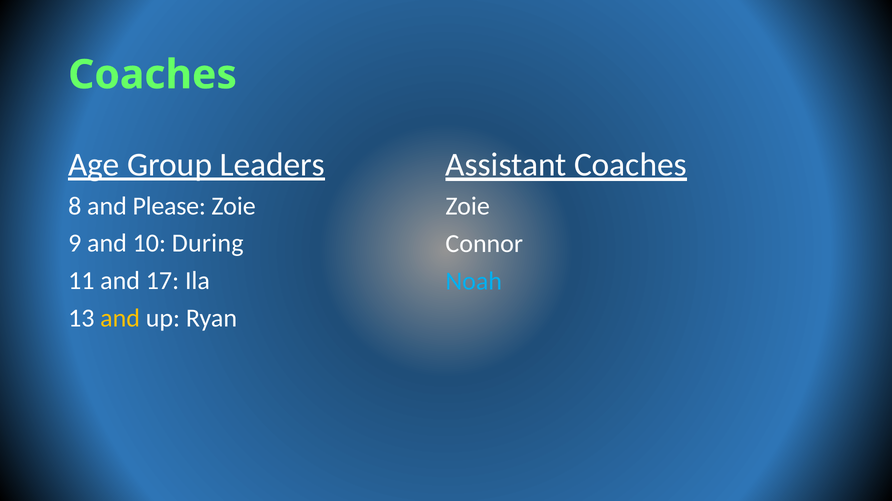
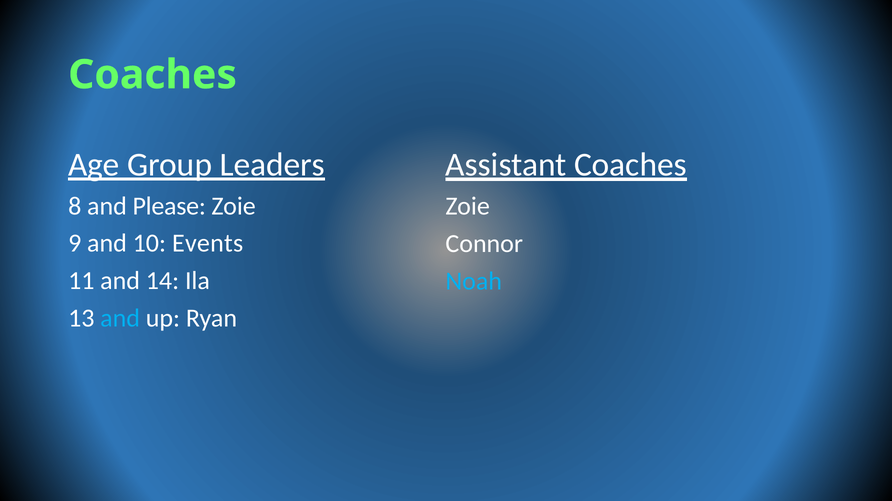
During: During -> Events
17: 17 -> 14
and at (120, 319) colour: yellow -> light blue
